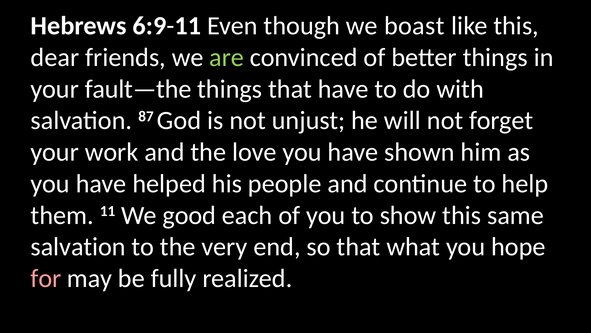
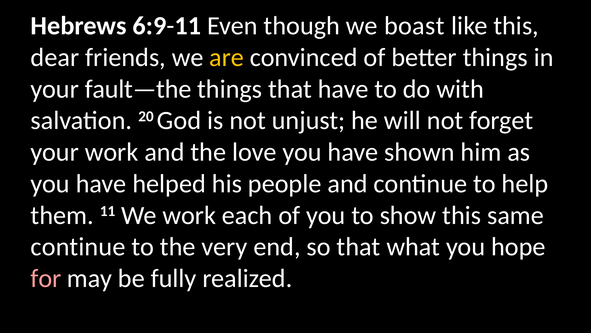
are colour: light green -> yellow
87: 87 -> 20
We good: good -> work
salvation at (78, 247): salvation -> continue
